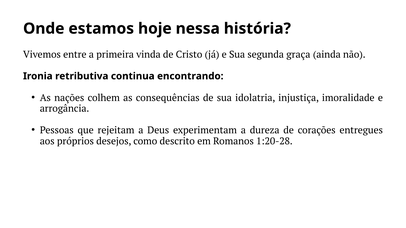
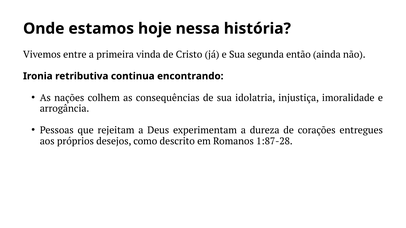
graça: graça -> então
1:20-28: 1:20-28 -> 1:87-28
